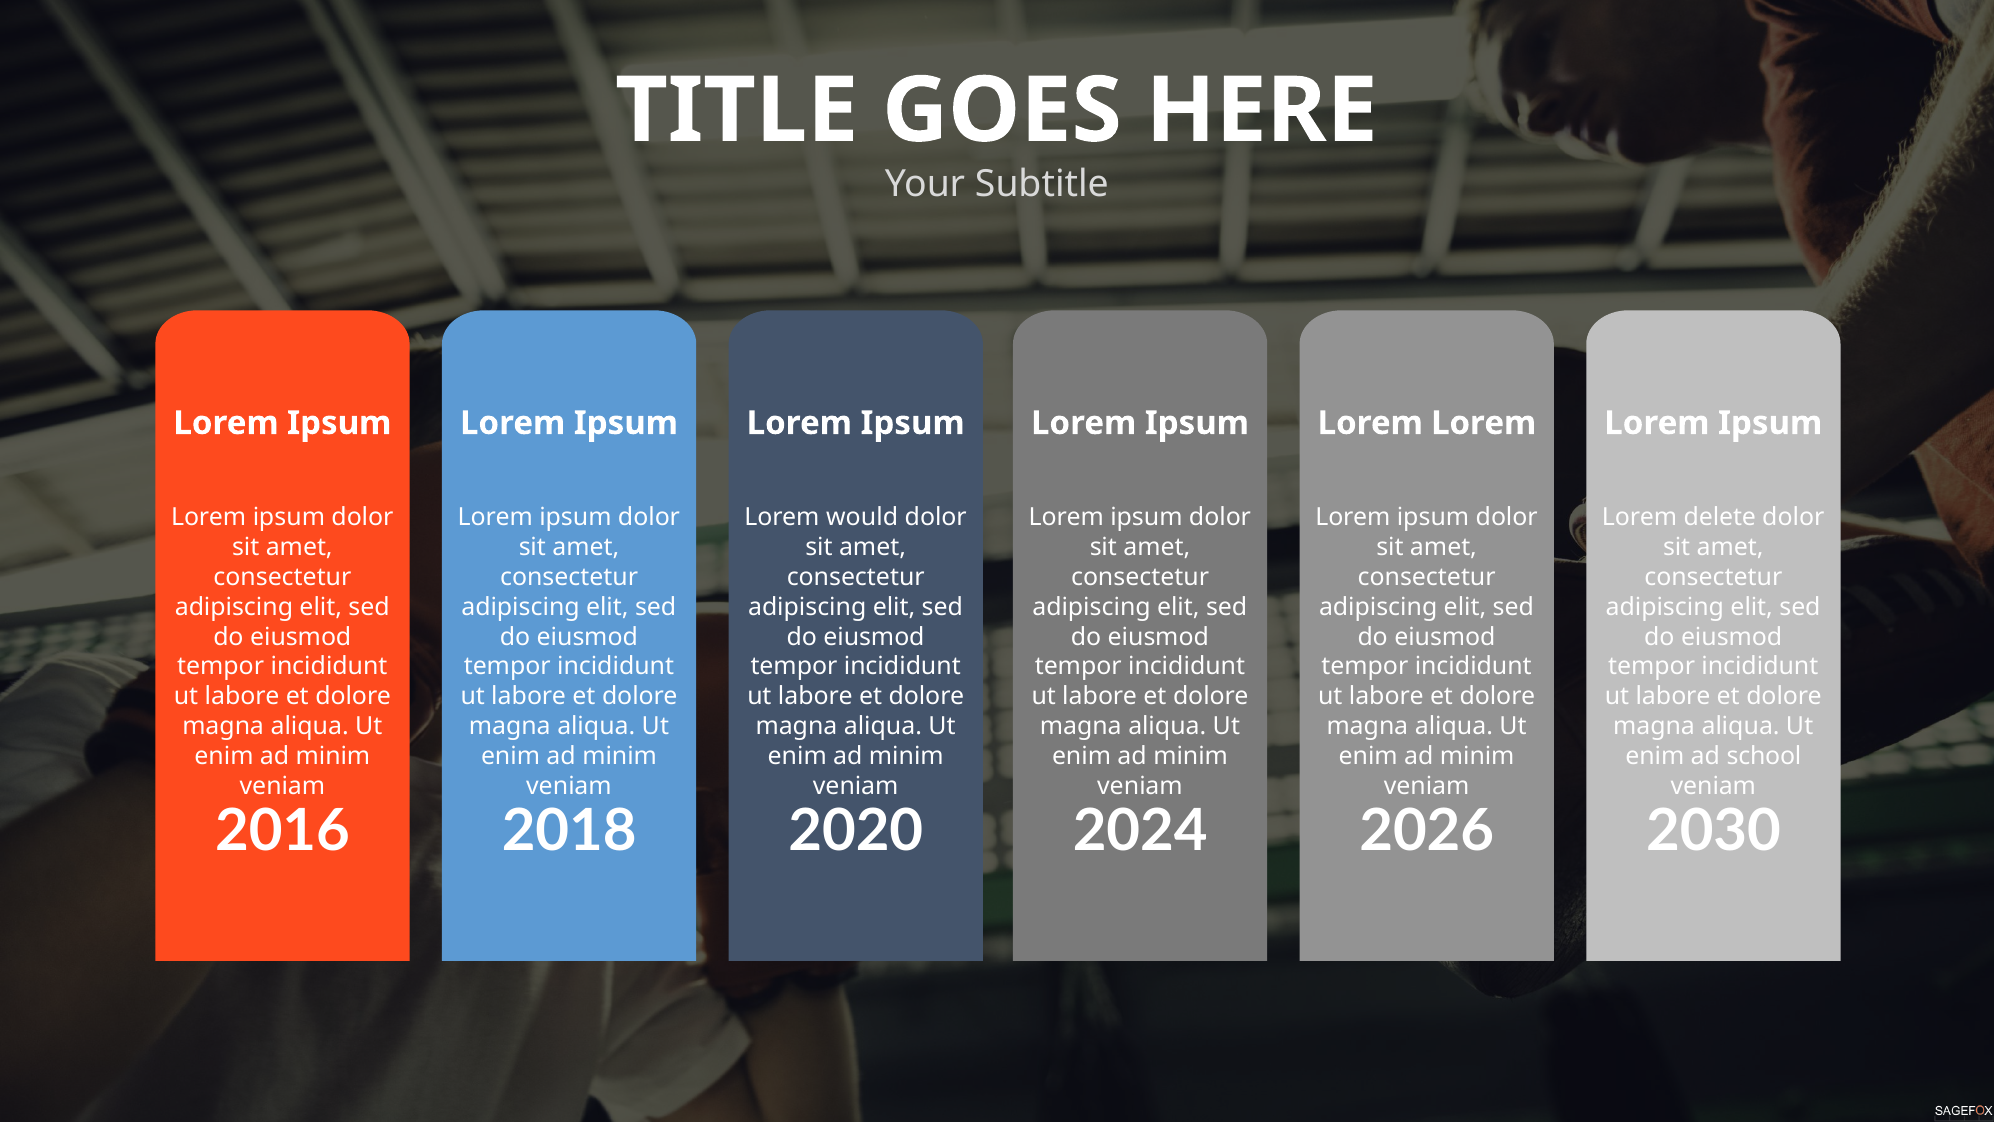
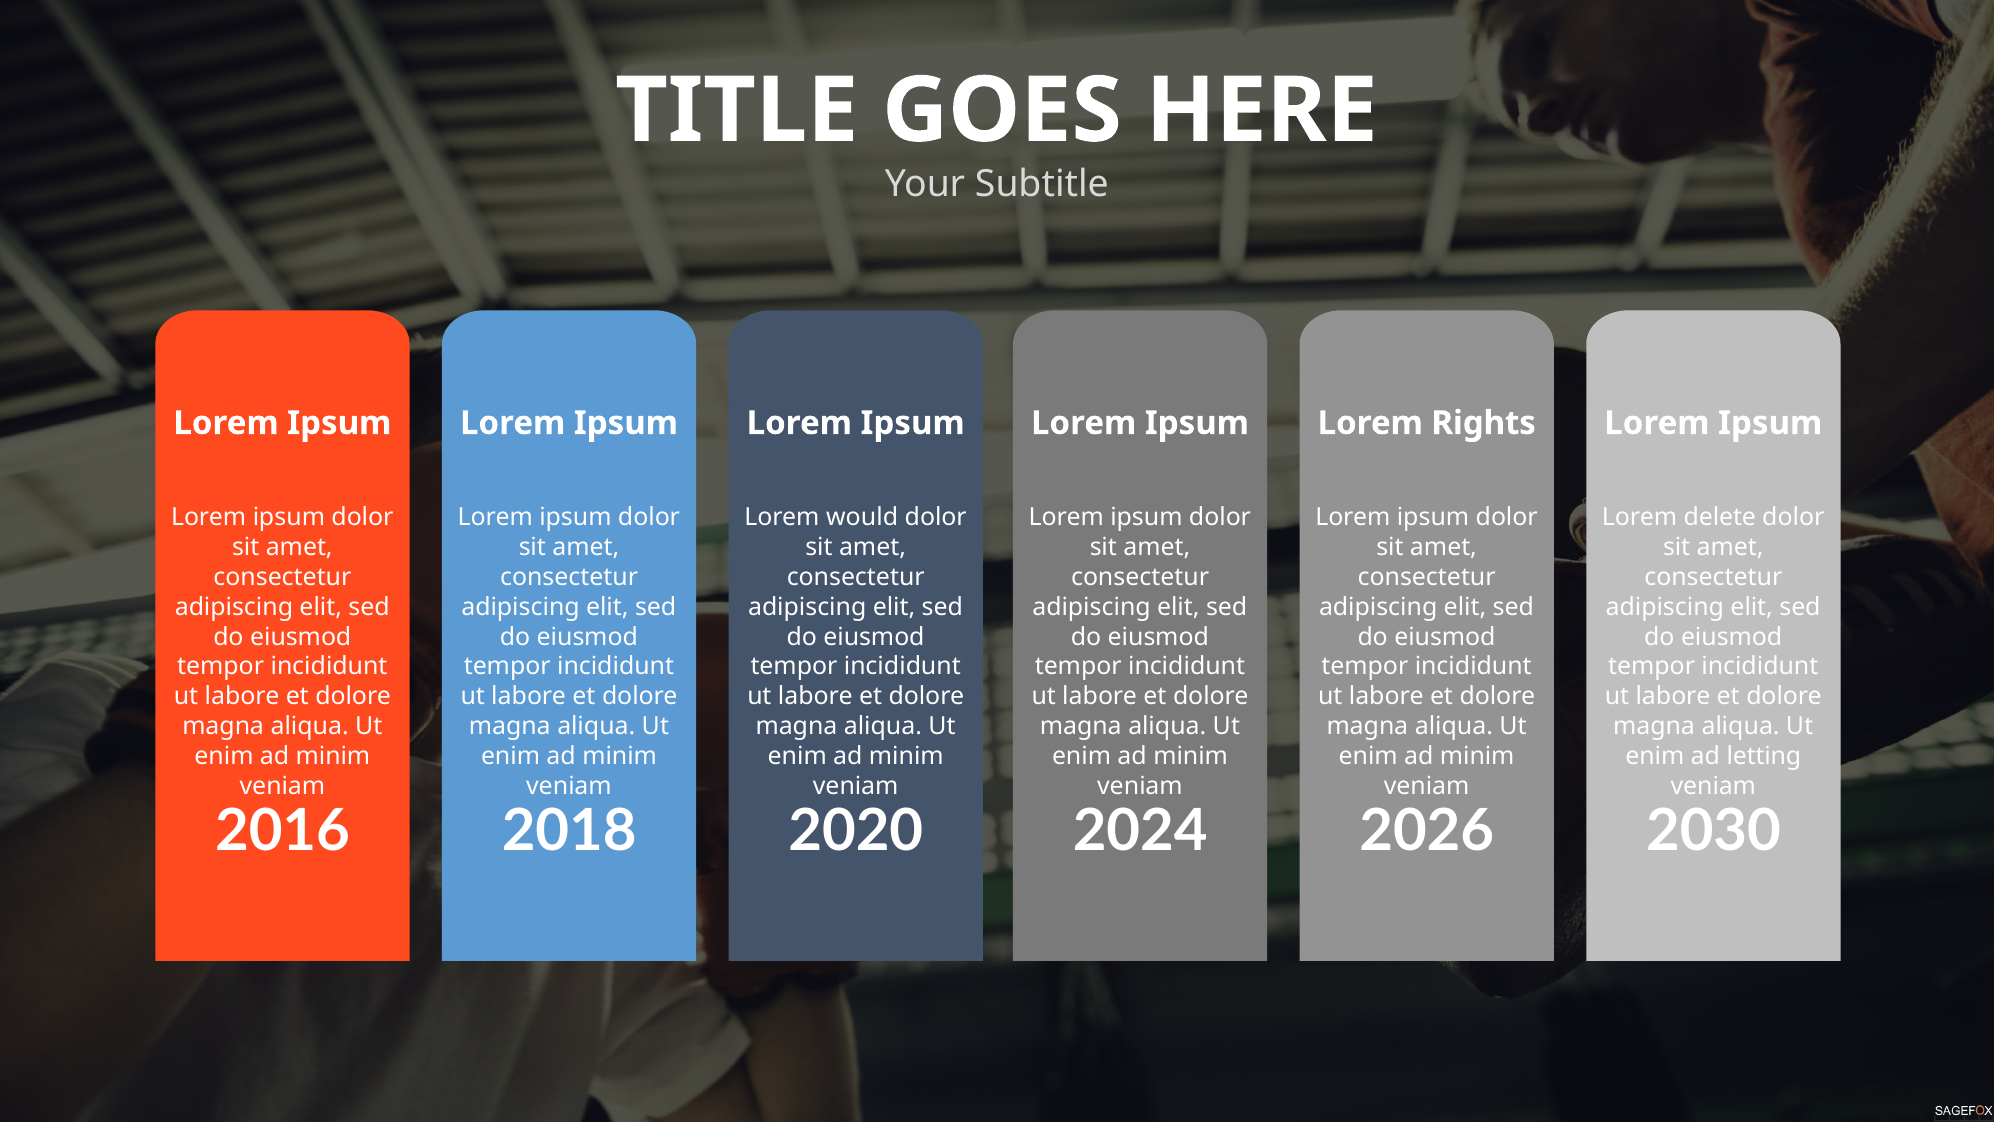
Lorem at (1484, 423): Lorem -> Rights
school: school -> letting
